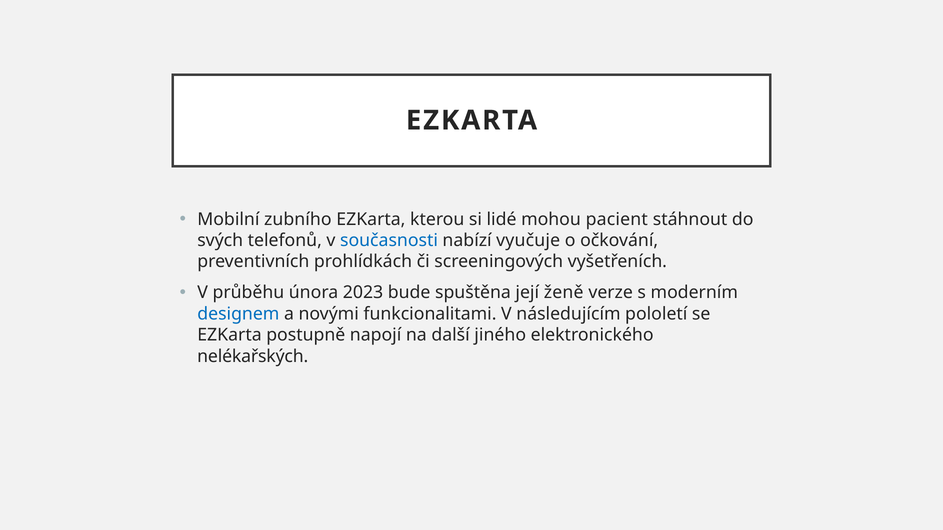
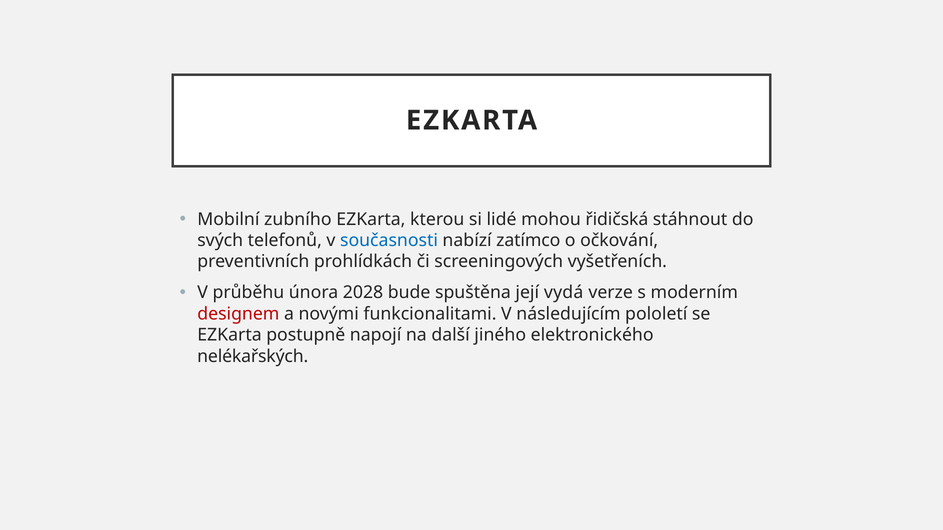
pacient: pacient -> řidičská
vyučuje: vyučuje -> zatímco
2023: 2023 -> 2028
ženě: ženě -> vydá
designem colour: blue -> red
